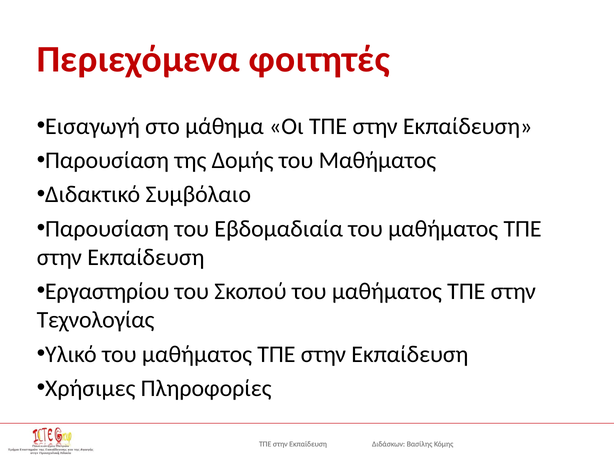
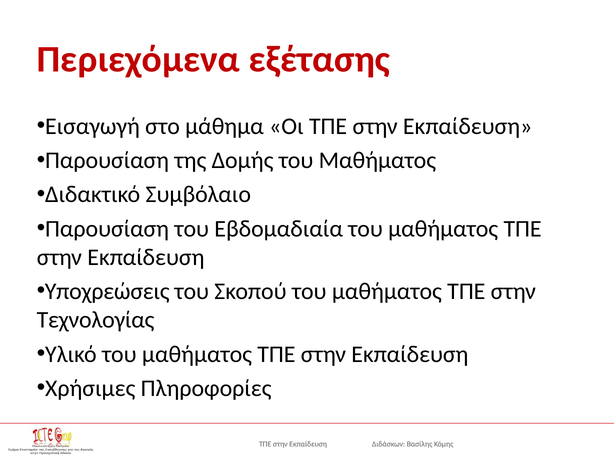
φοιτητές: φοιτητές -> εξέτασης
Εργαστηρίου: Εργαστηρίου -> Υποχρεώσεις
